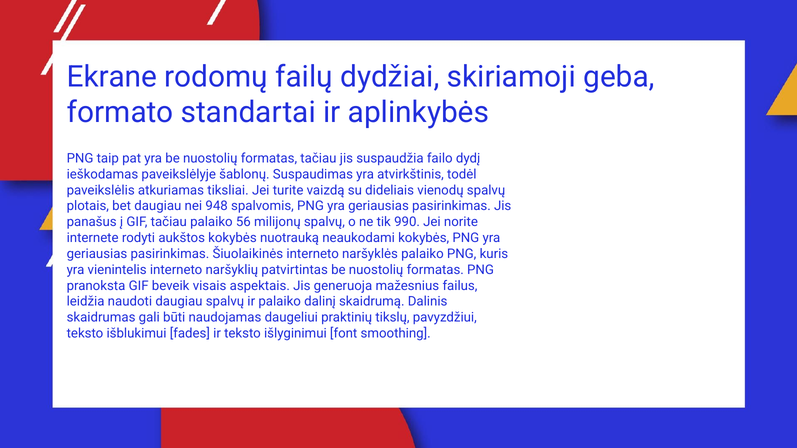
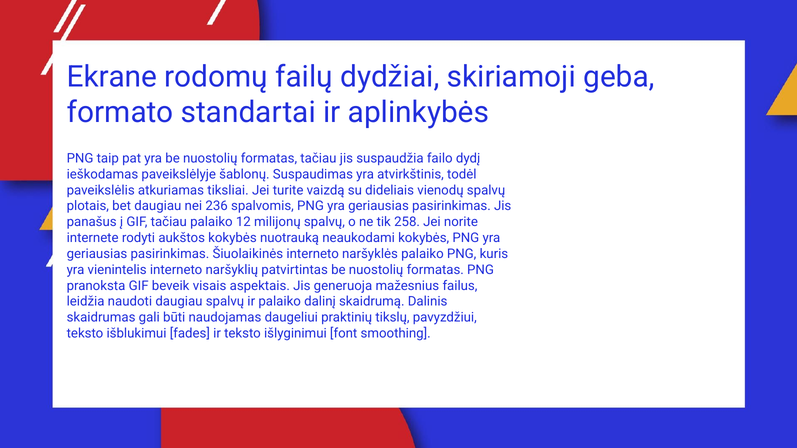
948: 948 -> 236
56: 56 -> 12
990: 990 -> 258
